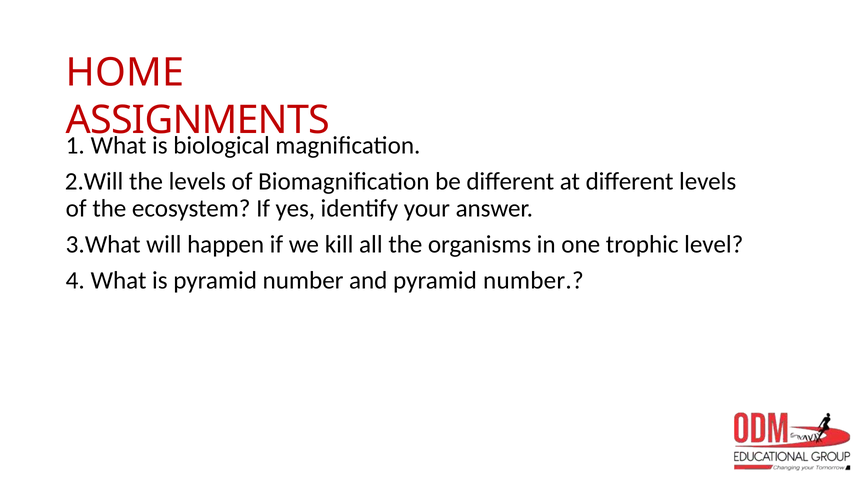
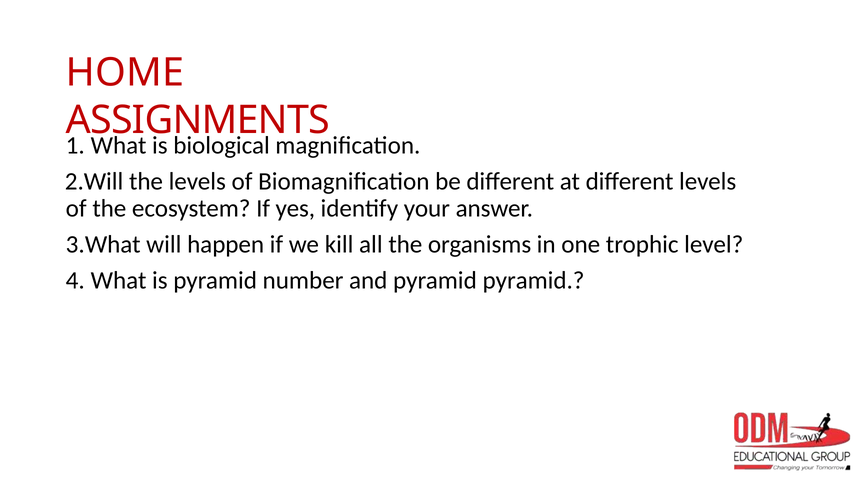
and pyramid number: number -> pyramid
